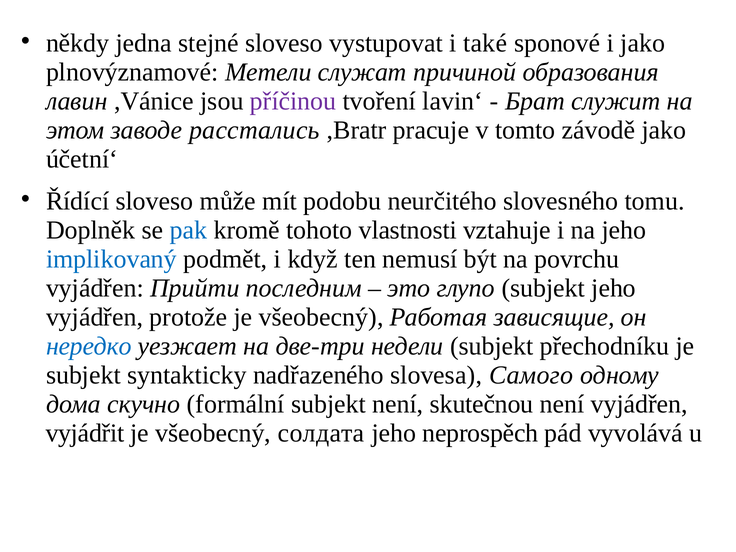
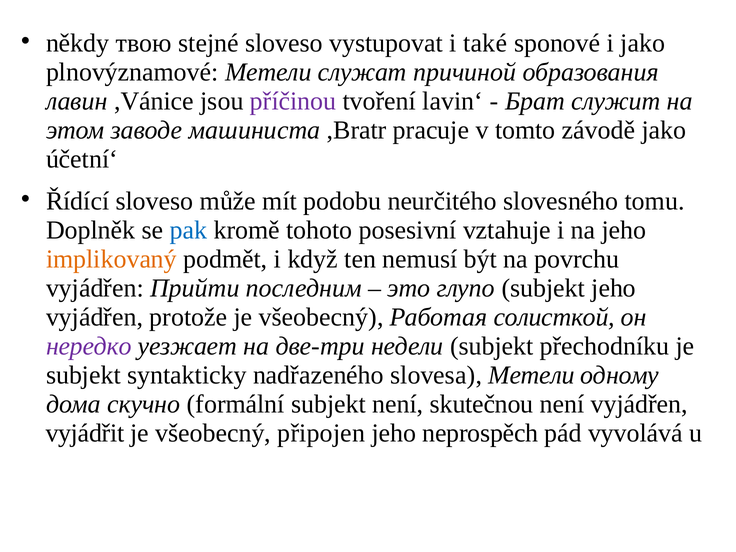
jedna: jedna -> твою
расстались: расстались -> машиниста
vlastnosti: vlastnosti -> posesivní
implikovaný colour: blue -> orange
зависящие: зависящие -> солисткой
нередко colour: blue -> purple
slovesa Самого: Самого -> Метели
солдата: солдата -> připojen
